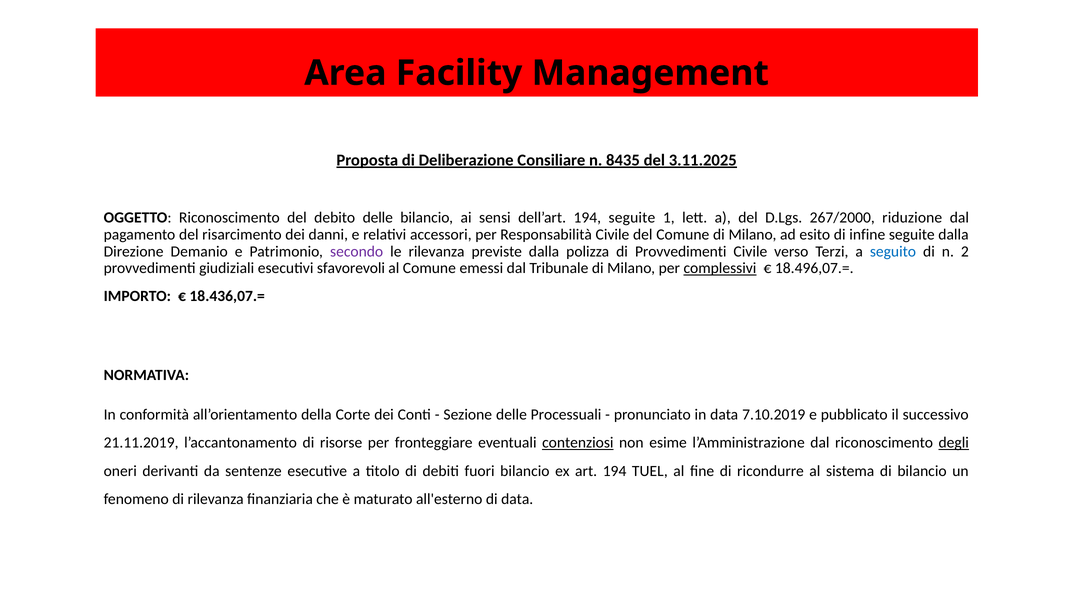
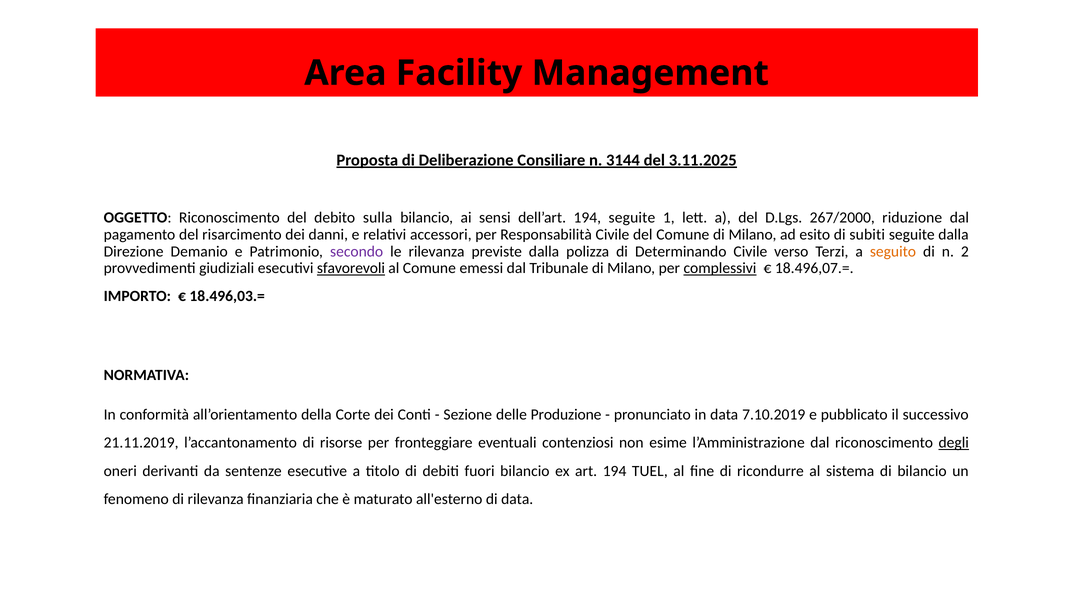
8435: 8435 -> 3144
debito delle: delle -> sulla
infine: infine -> subiti
di Provvedimenti: Provvedimenti -> Determinando
seguito colour: blue -> orange
sfavorevoli underline: none -> present
18.436,07.=: 18.436,07.= -> 18.496,03.=
Processuali: Processuali -> Produzione
contenziosi underline: present -> none
